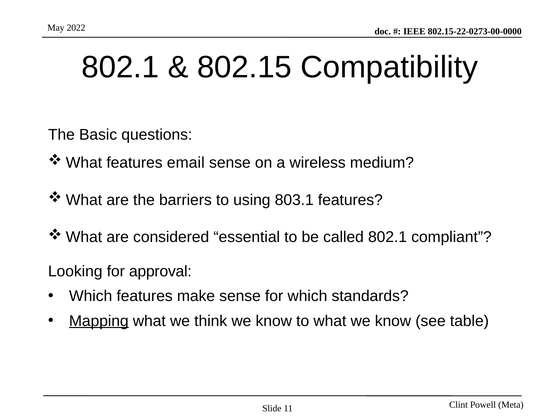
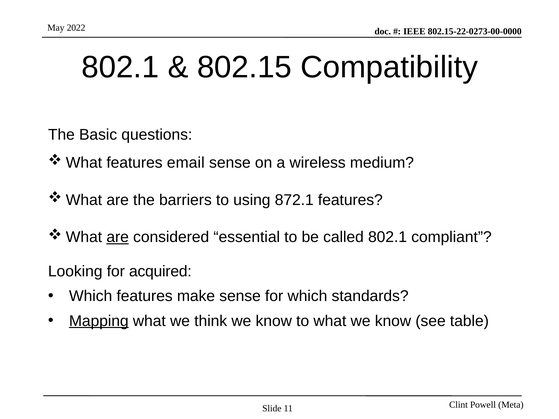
803.1: 803.1 -> 872.1
are at (118, 237) underline: none -> present
approval: approval -> acquired
